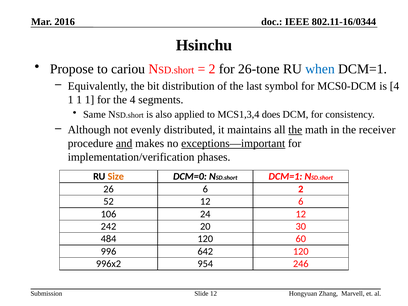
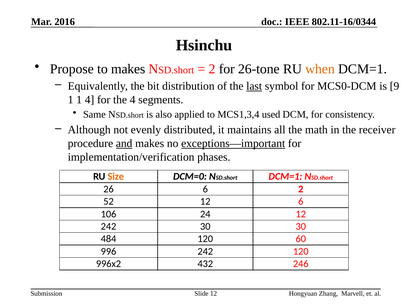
to cariou: cariou -> makes
when colour: blue -> orange
last underline: none -> present
is 4: 4 -> 9
1 1 1: 1 -> 4
does: does -> used
the at (295, 130) underline: present -> none
242 20: 20 -> 30
996 642: 642 -> 242
954: 954 -> 432
